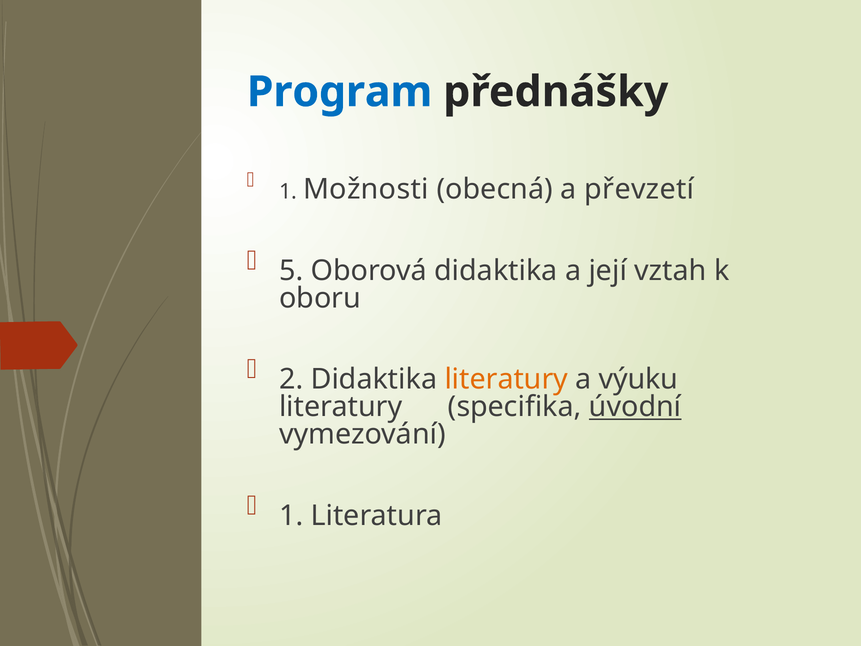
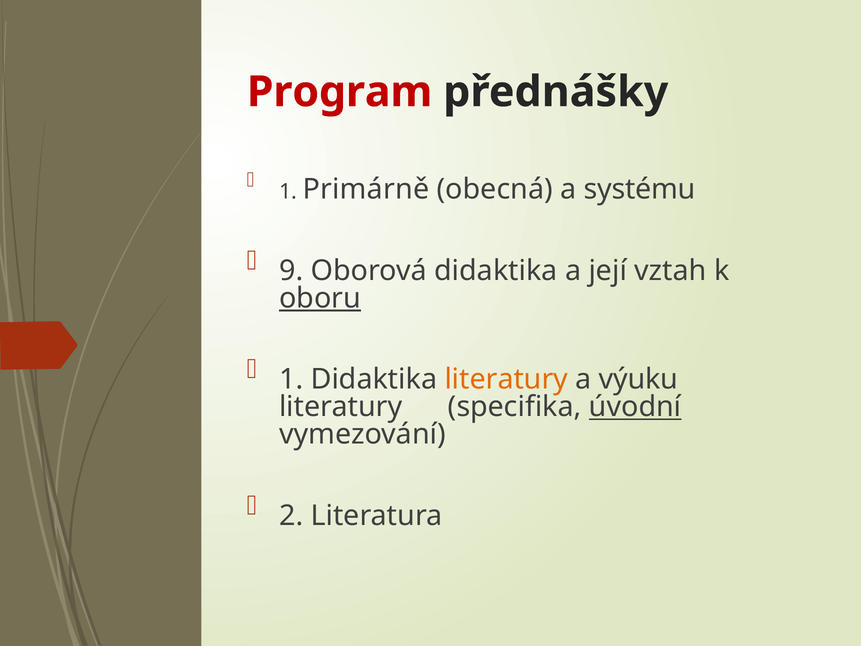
Program colour: blue -> red
Možnosti: Možnosti -> Primárně
převzetí: převzetí -> systému
5: 5 -> 9
oboru underline: none -> present
2 at (291, 379): 2 -> 1
1 at (291, 515): 1 -> 2
